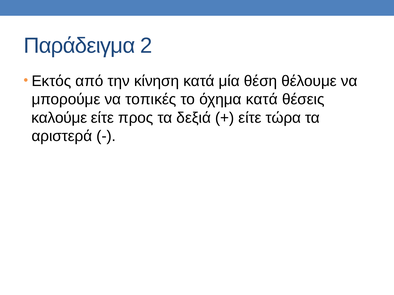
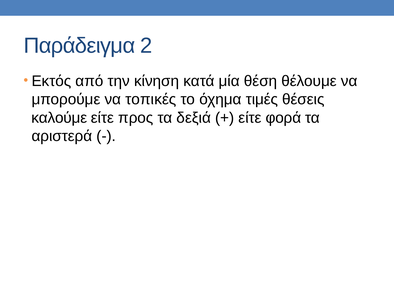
όχημα κατά: κατά -> τιμές
τώρα: τώρα -> φορά
